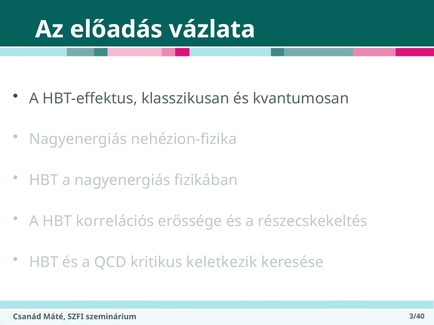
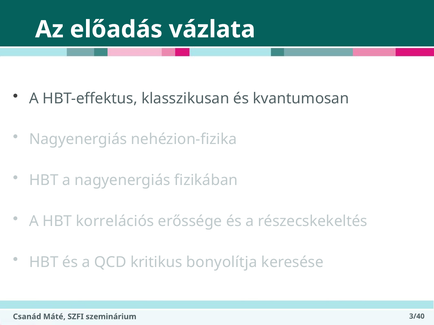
keletkezik: keletkezik -> bonyolítja
